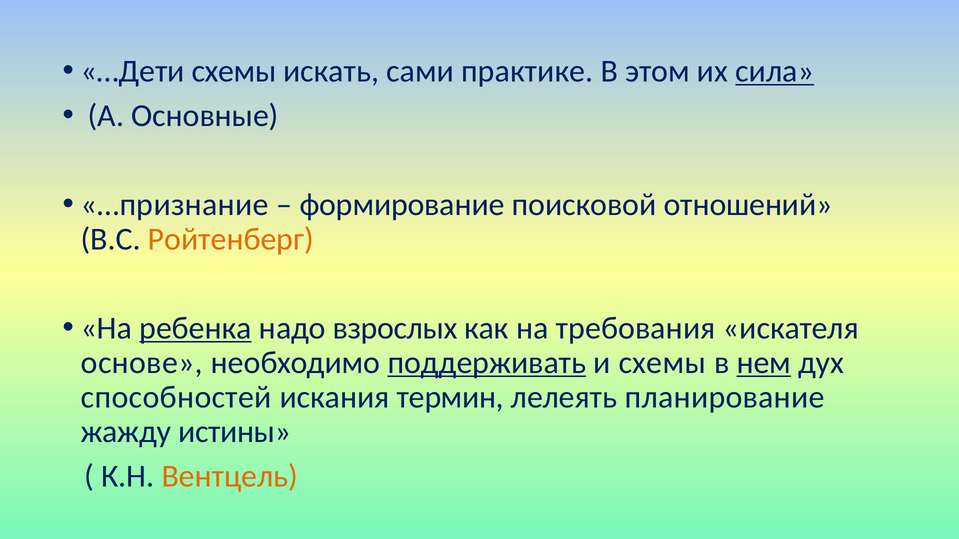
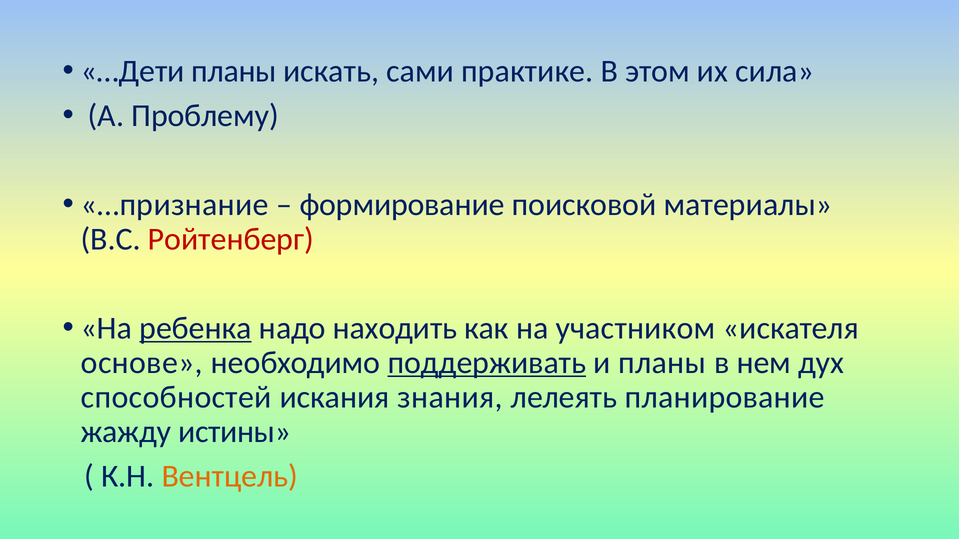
…Дети схемы: схемы -> планы
сила underline: present -> none
Основные: Основные -> Проблему
отношений: отношений -> материалы
Ройтенберг colour: orange -> red
взрослых: взрослых -> находить
требования: требования -> участником
и схемы: схемы -> планы
нем underline: present -> none
термин: термин -> знания
